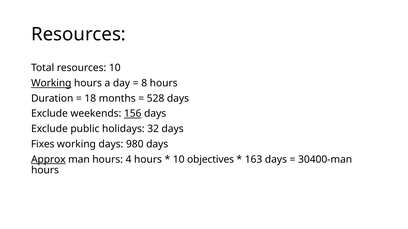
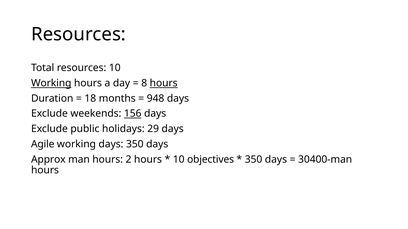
hours at (164, 83) underline: none -> present
528: 528 -> 948
32: 32 -> 29
Fixes: Fixes -> Agile
days 980: 980 -> 350
Approx underline: present -> none
4: 4 -> 2
163 at (254, 160): 163 -> 350
